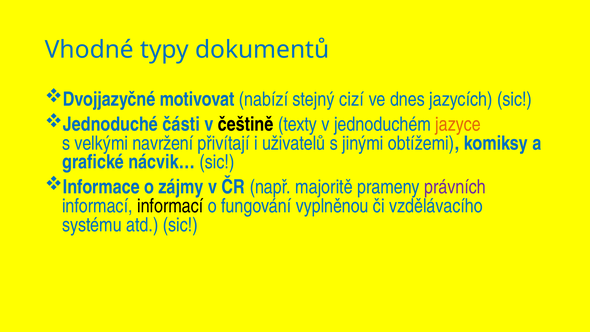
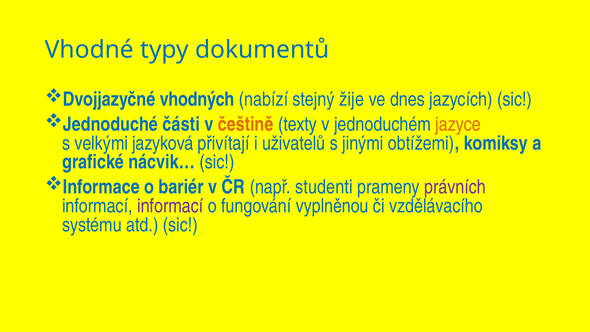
motivovat: motivovat -> vhodných
cizí: cizí -> žije
češtině colour: black -> orange
navržení: navržení -> jazyková
zájmy: zájmy -> bariér
majoritě: majoritě -> studenti
informací at (170, 206) colour: black -> purple
